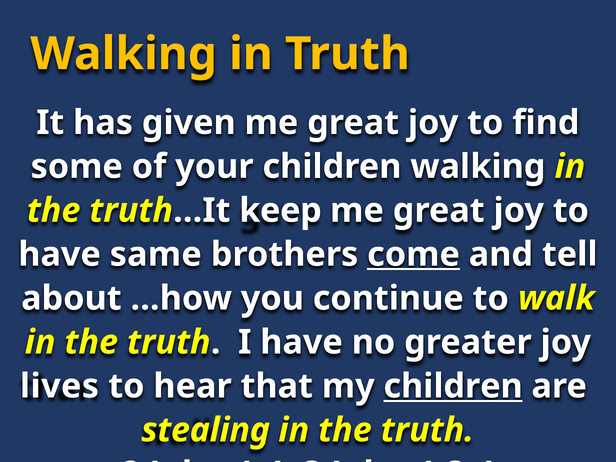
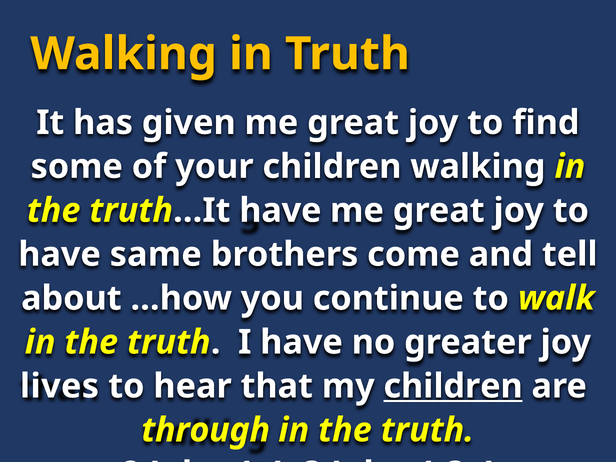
truth…It keep: keep -> have
come underline: present -> none
stealing: stealing -> through
